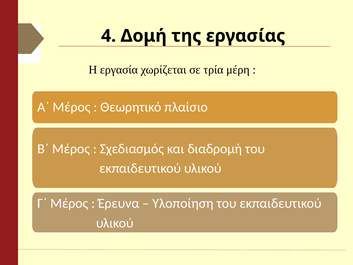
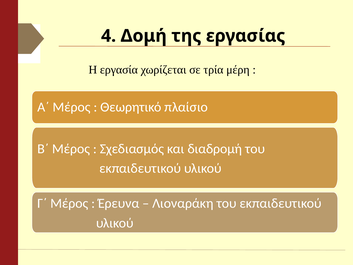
Υλοποίηση: Υλοποίηση -> Λιοναράκη
